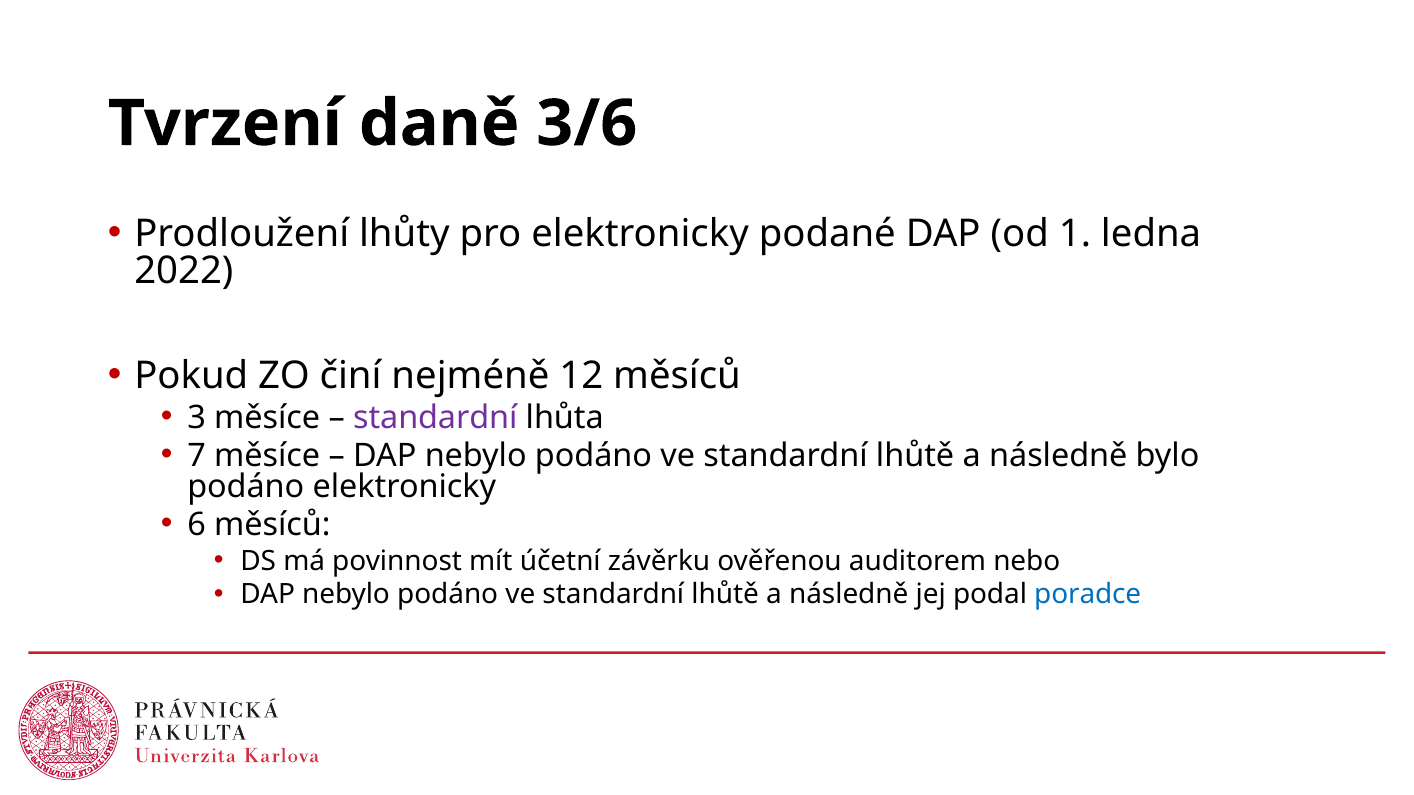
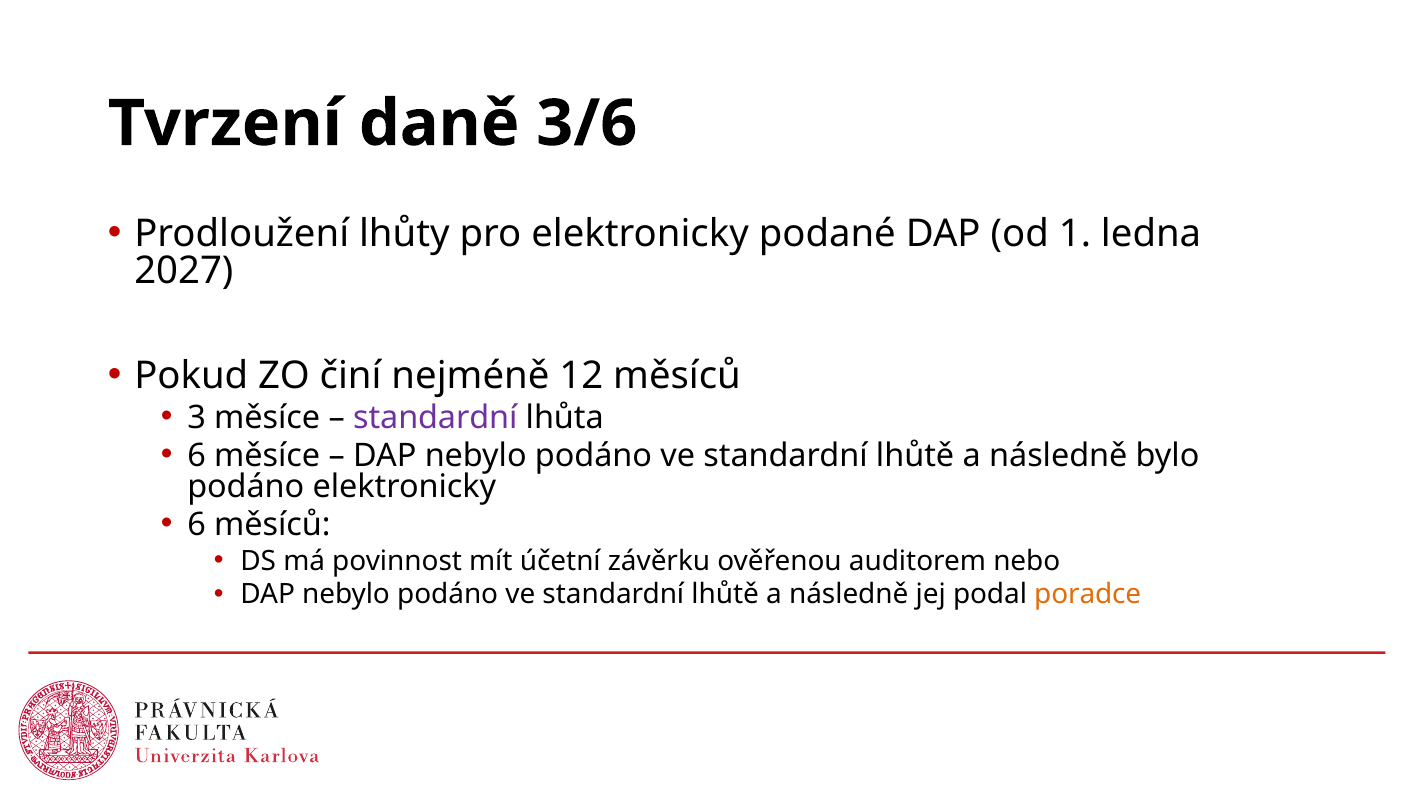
2022: 2022 -> 2027
7 at (197, 456): 7 -> 6
poradce colour: blue -> orange
